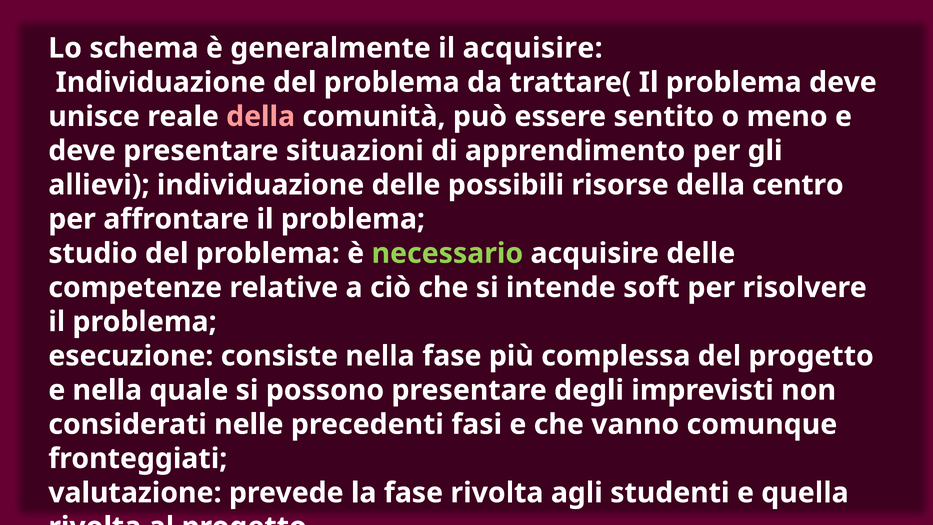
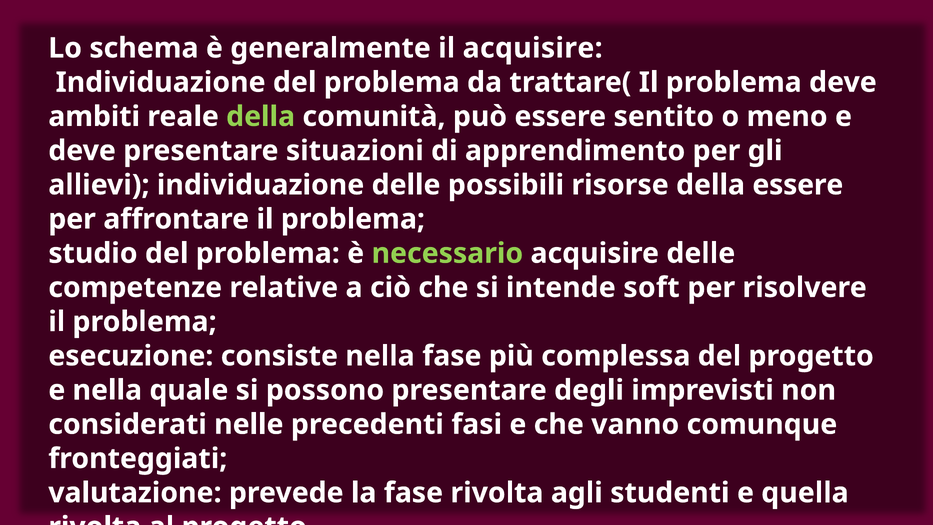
unisce: unisce -> ambiti
della at (261, 117) colour: pink -> light green
della centro: centro -> essere
